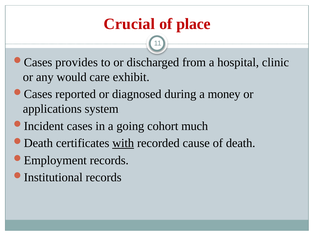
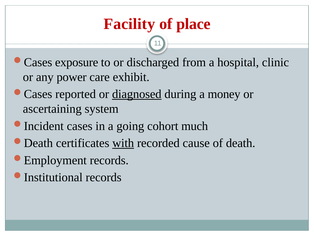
Crucial: Crucial -> Facility
provides: provides -> exposure
would: would -> power
diagnosed underline: none -> present
applications: applications -> ascertaining
